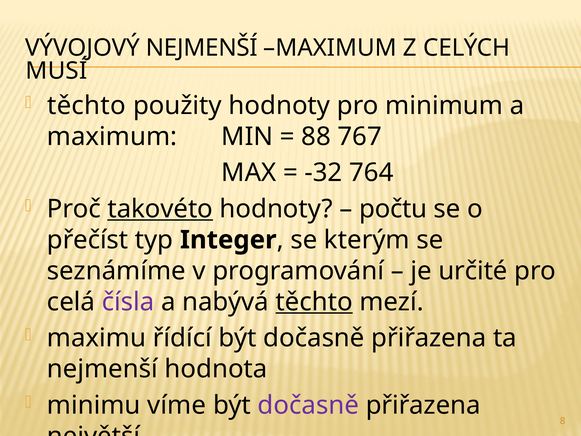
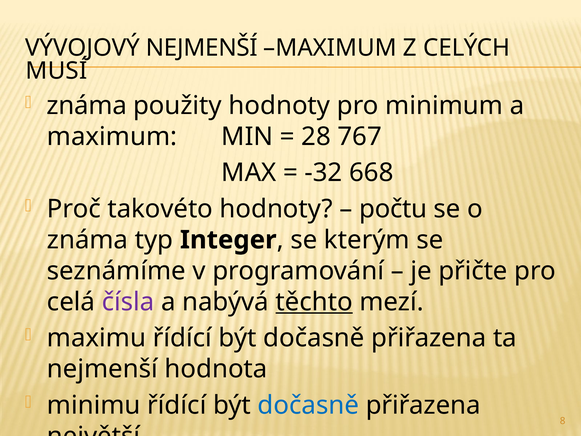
těchto at (86, 105): těchto -> známa
88: 88 -> 28
764: 764 -> 668
takovéto underline: present -> none
přečíst at (88, 240): přečíst -> známa
určité: určité -> přičte
minimu víme: víme -> řídící
dočasně at (308, 405) colour: purple -> blue
